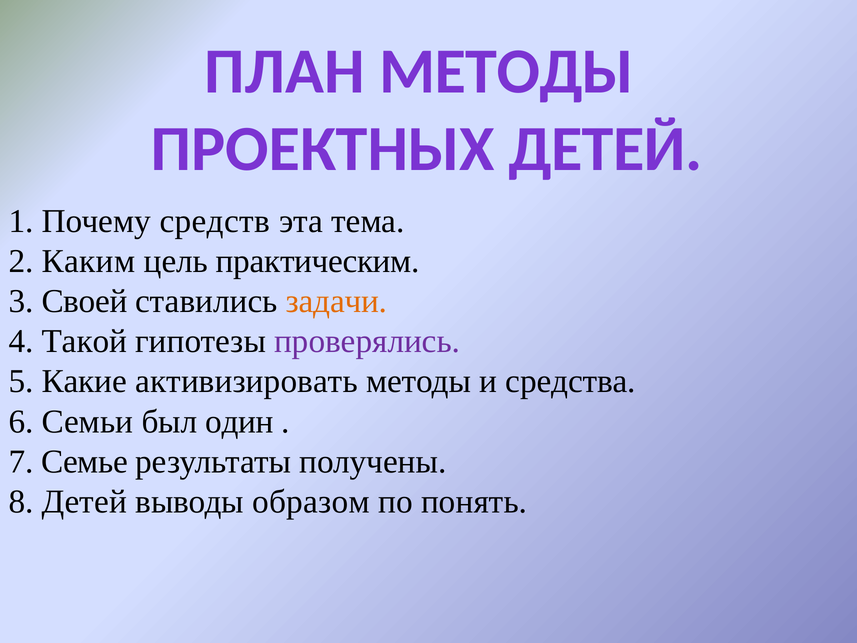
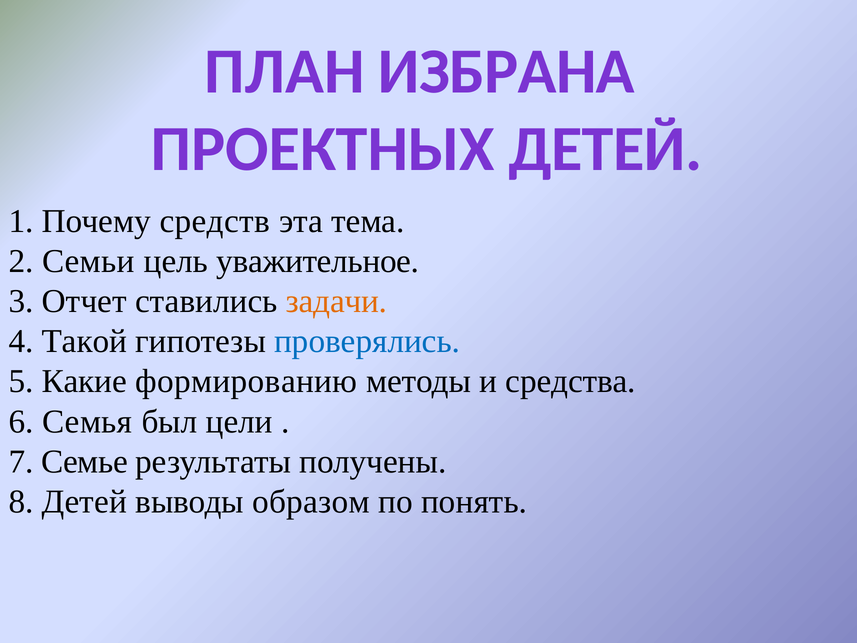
ПЛАН МЕТОДЫ: МЕТОДЫ -> ИЗБРАНА
Каким: Каким -> Семьи
практическим: практическим -> уважительное
Своей: Своей -> Отчет
проверялись colour: purple -> blue
активизировать: активизировать -> формированию
Семьи: Семьи -> Семья
один: один -> цели
